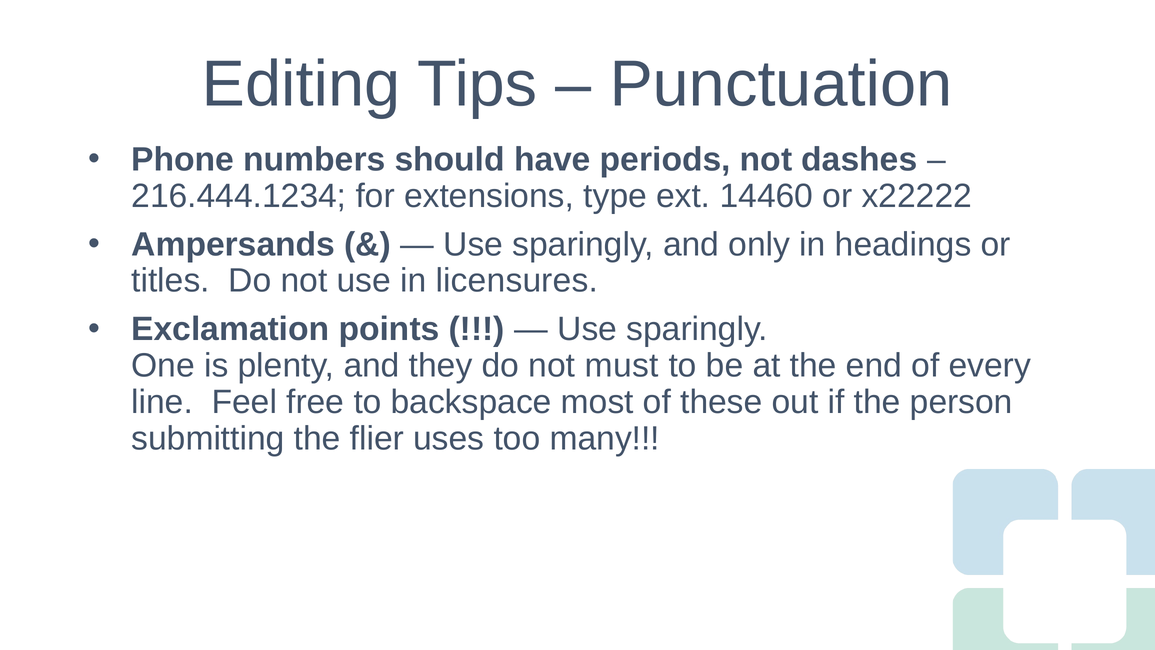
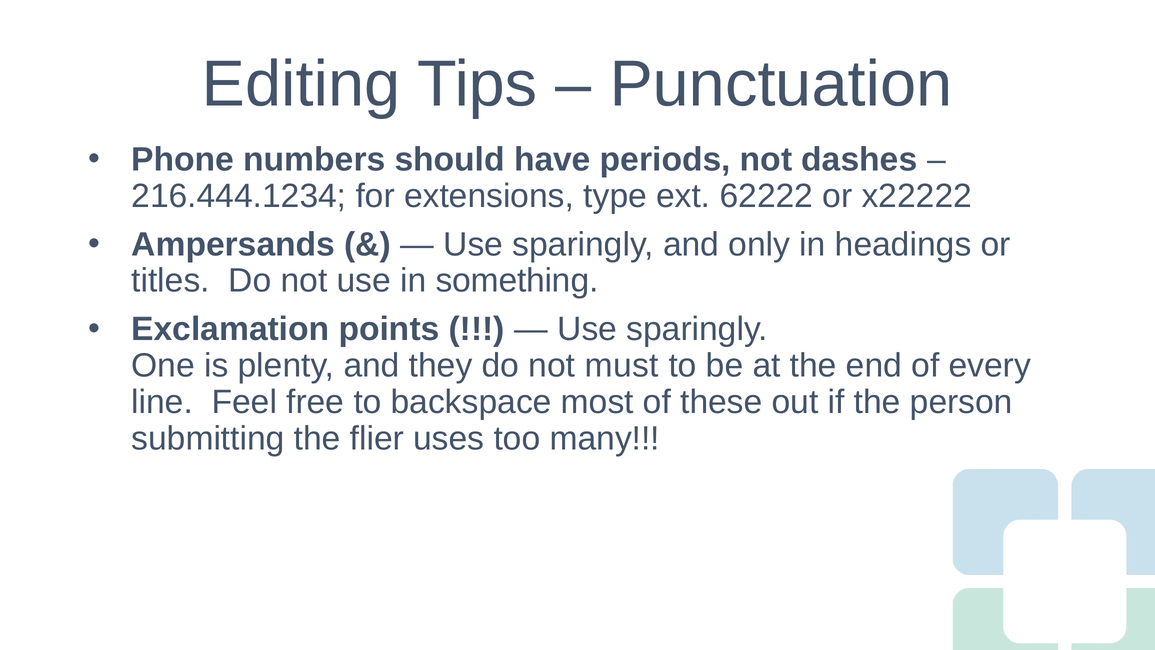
14460: 14460 -> 62222
licensures: licensures -> something
